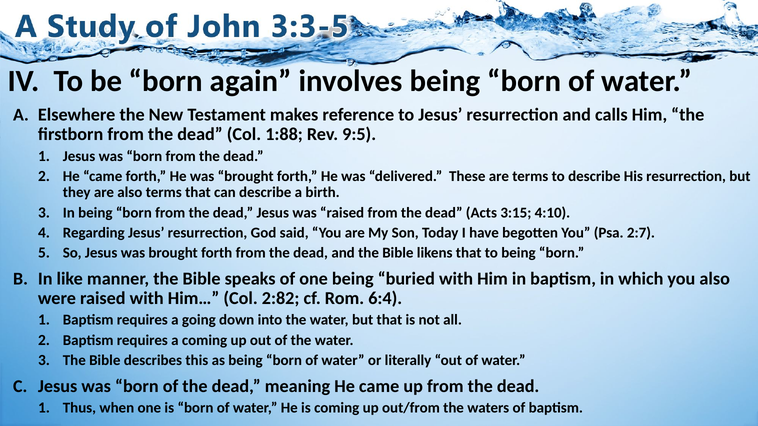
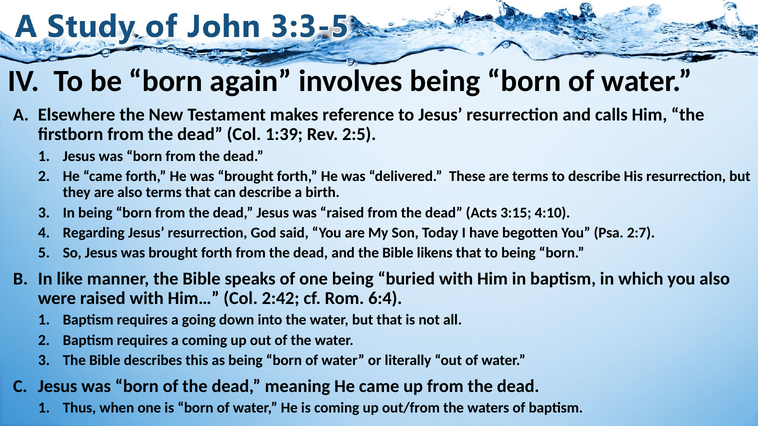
1:88: 1:88 -> 1:39
9:5: 9:5 -> 2:5
2:82: 2:82 -> 2:42
